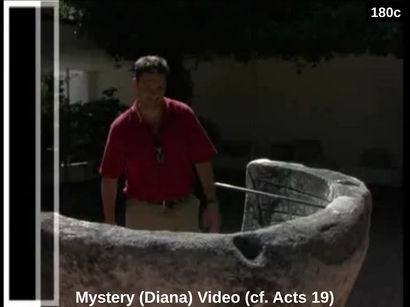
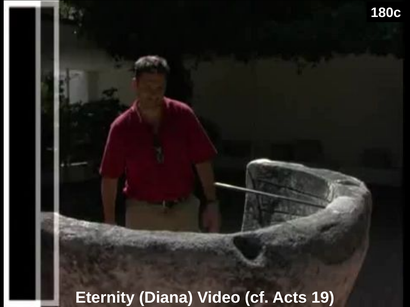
Mystery: Mystery -> Eternity
